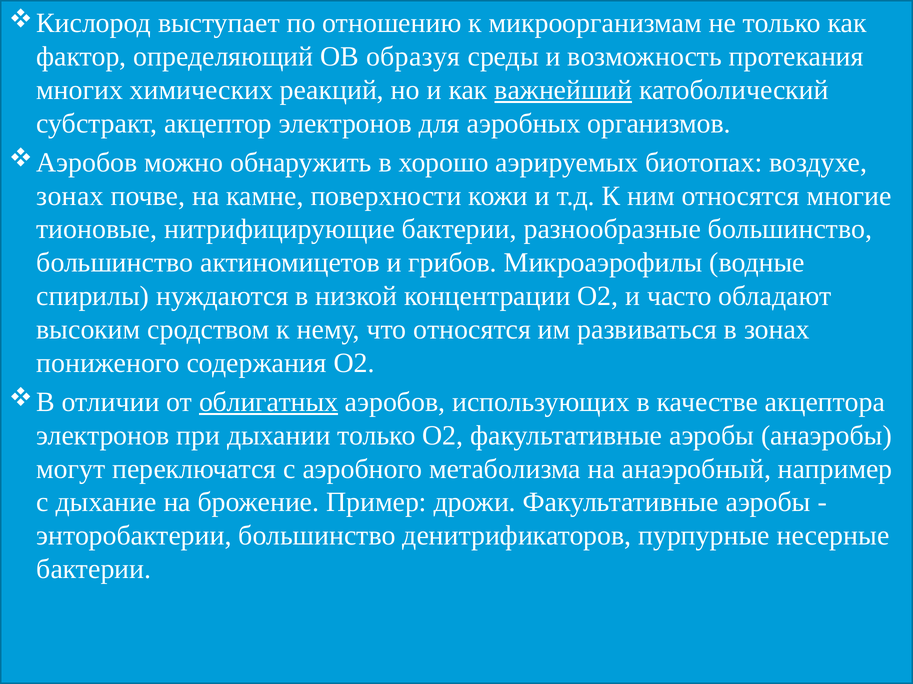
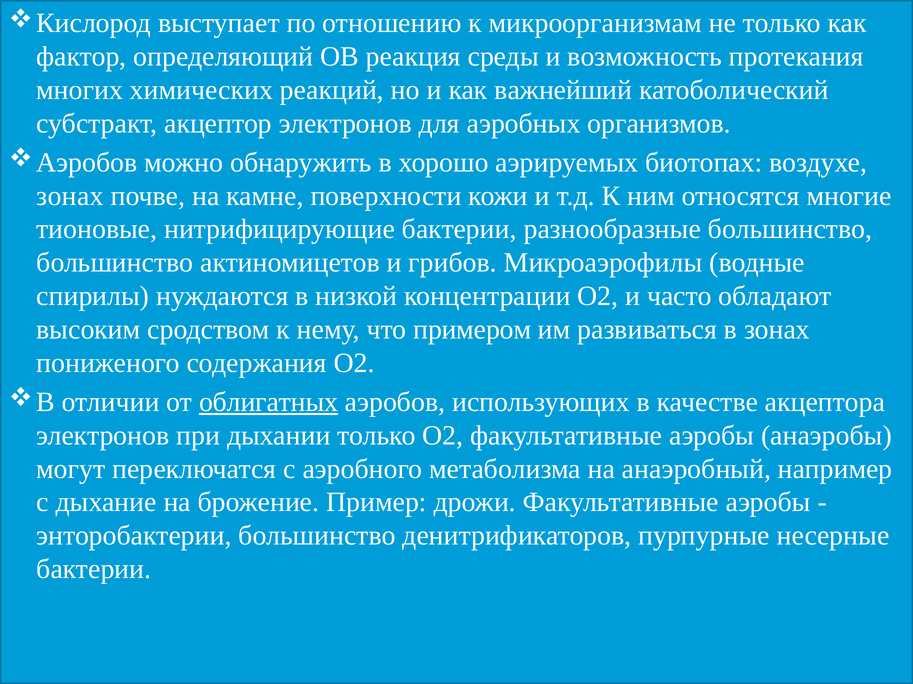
образуя: образуя -> реакция
важнейший underline: present -> none
что относятся: относятся -> примером
